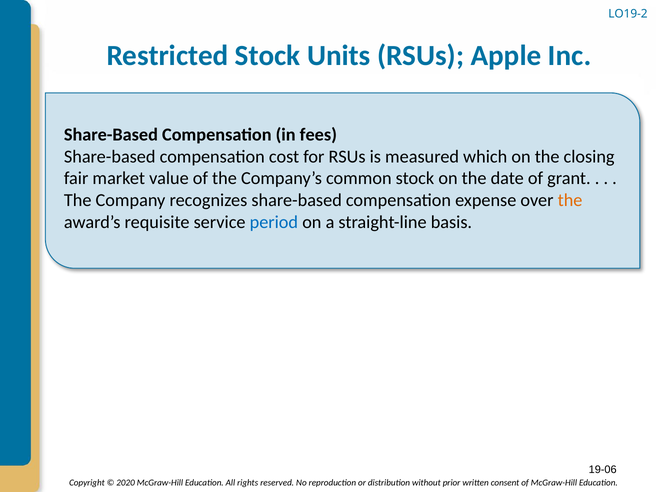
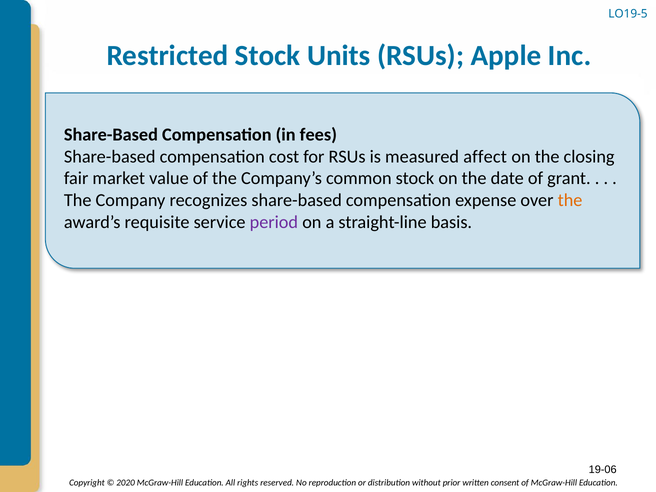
LO19-2: LO19-2 -> LO19-5
which: which -> affect
period colour: blue -> purple
